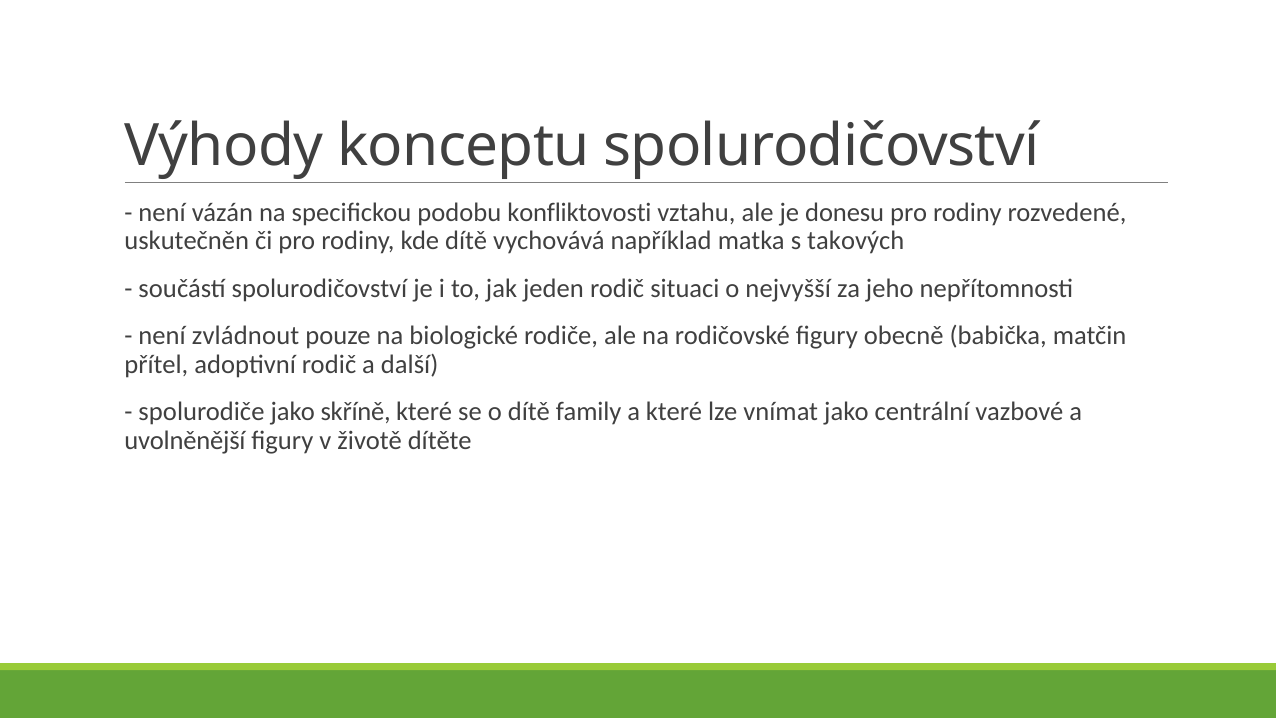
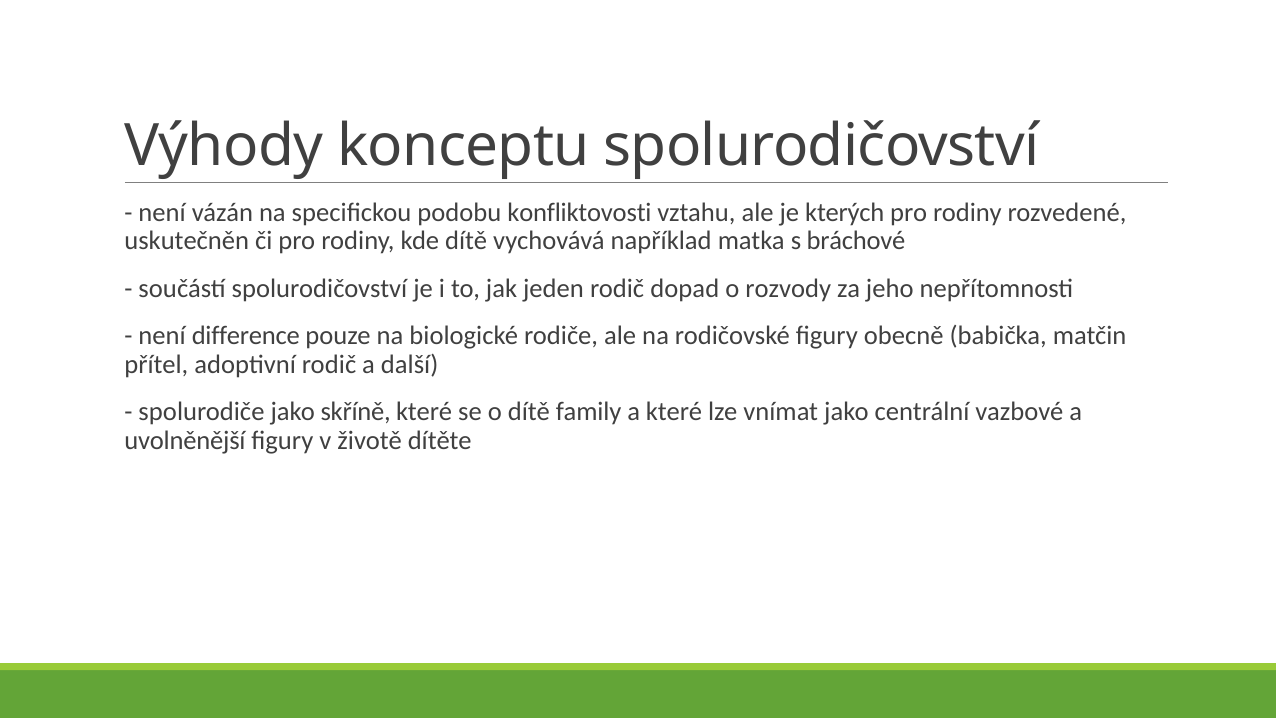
donesu: donesu -> kterých
takových: takových -> bráchové
situaci: situaci -> dopad
nejvyšší: nejvyšší -> rozvody
zvládnout: zvládnout -> difference
